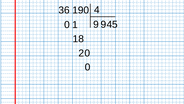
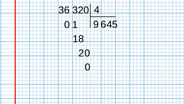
190: 190 -> 320
1 9: 9 -> 6
